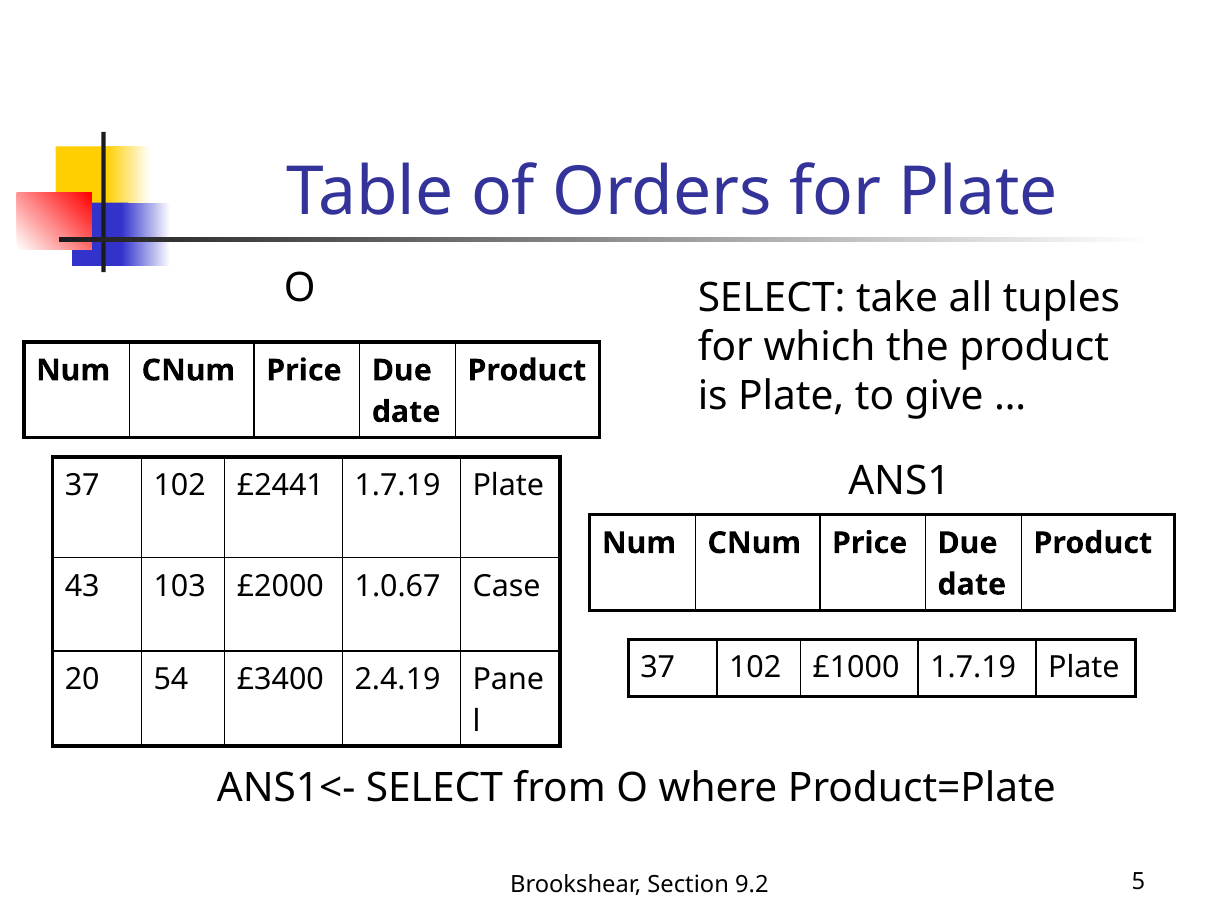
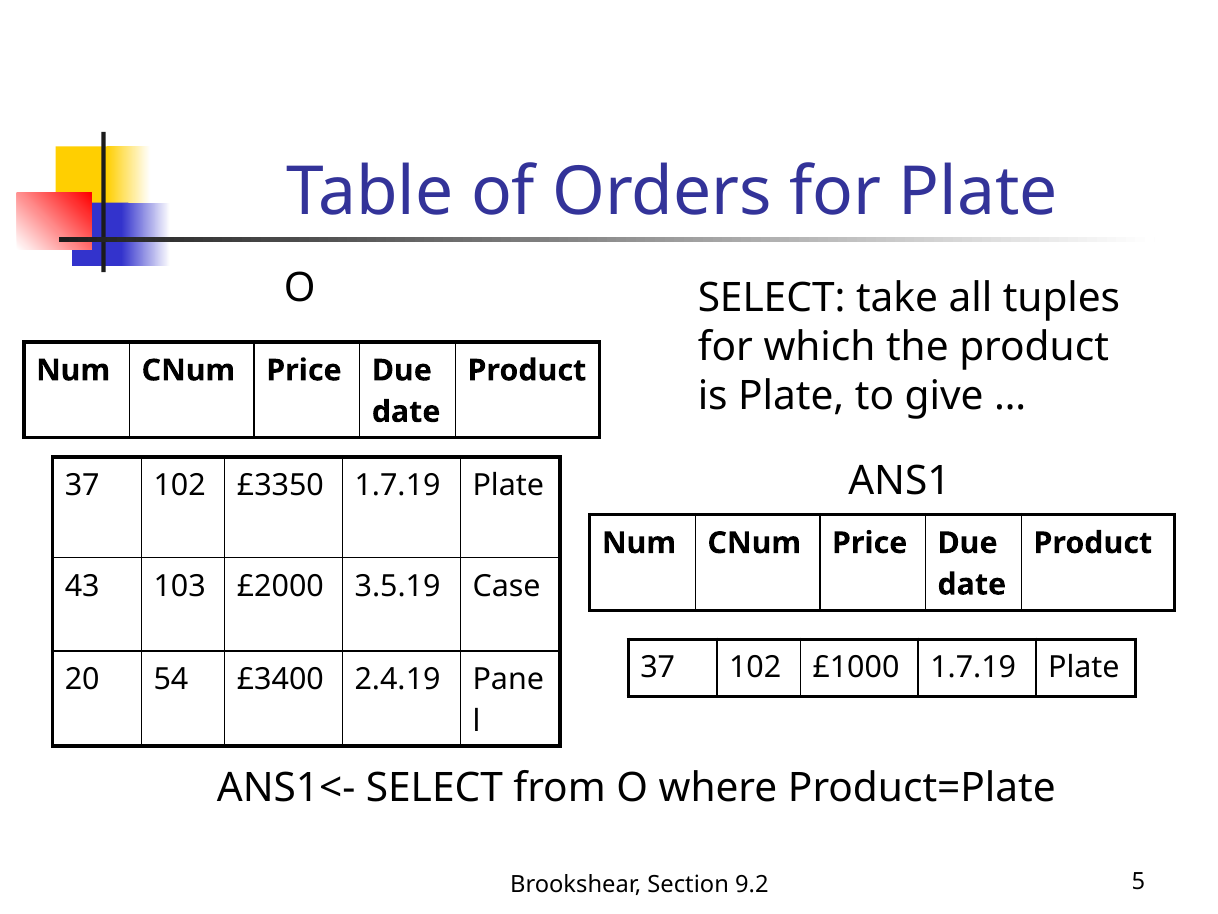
£2441: £2441 -> £3350
1.0.67: 1.0.67 -> 3.5.19
